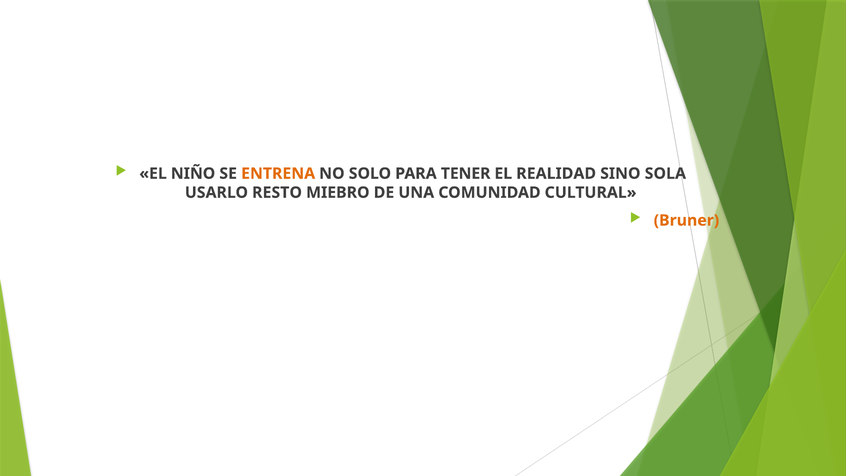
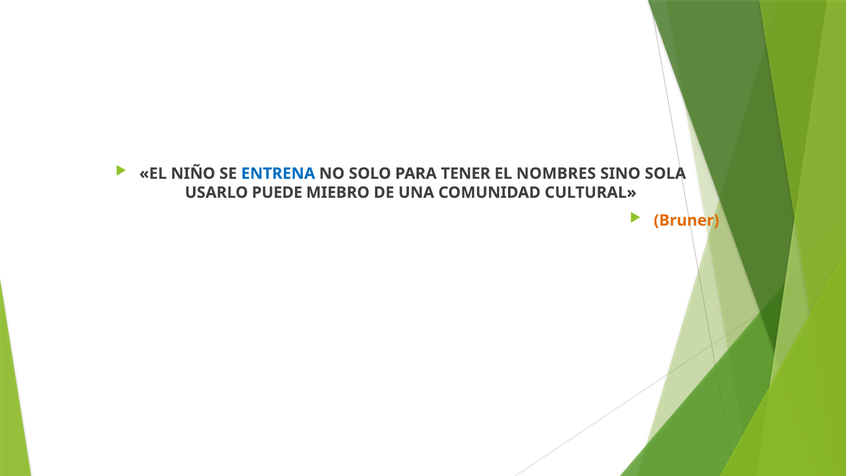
ENTRENA colour: orange -> blue
REALIDAD: REALIDAD -> NOMBRES
RESTO: RESTO -> PUEDE
